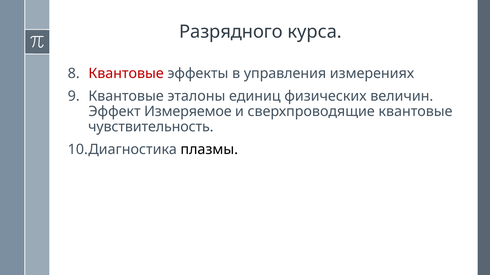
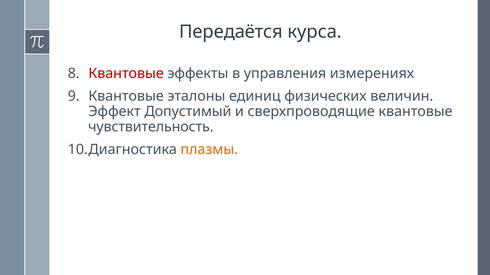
Разрядного: Разрядного -> Передаётся
Измеряемое: Измеряемое -> Допустимый
плазмы colour: black -> orange
